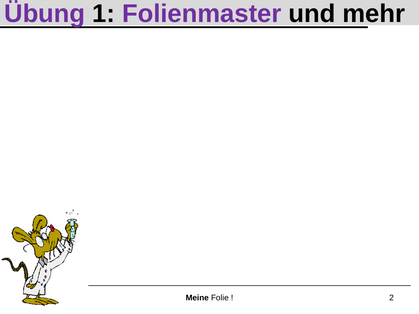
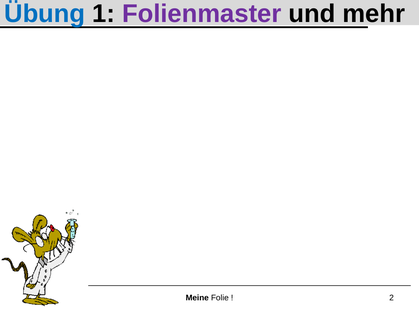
Übung colour: purple -> blue
